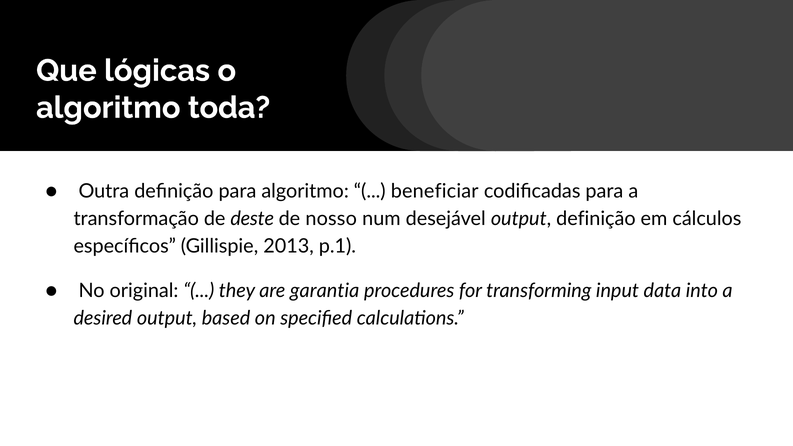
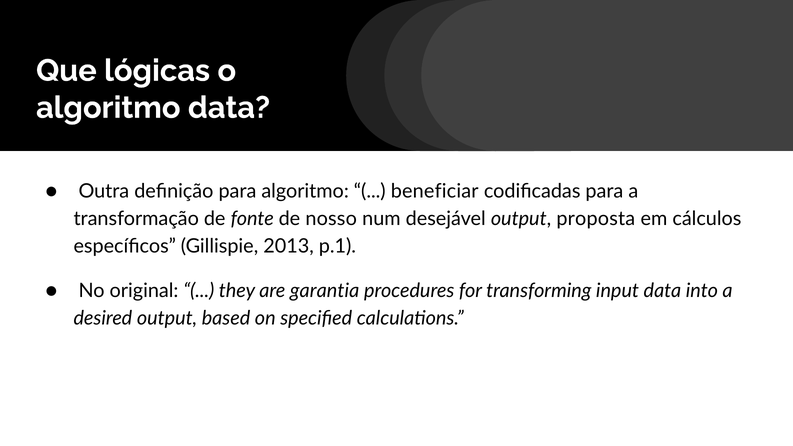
algoritmo toda: toda -> data
deste: deste -> fonte
output definição: definição -> proposta
